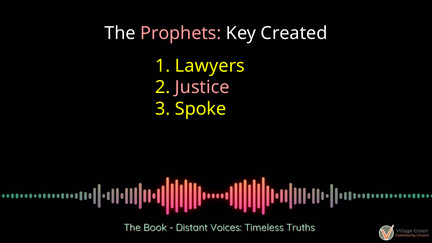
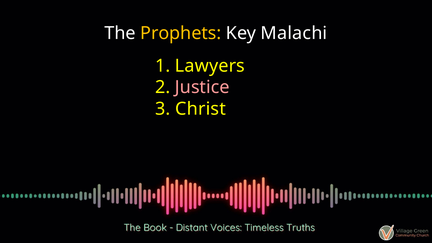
Prophets colour: pink -> yellow
Created: Created -> Malachi
Spoke: Spoke -> Christ
